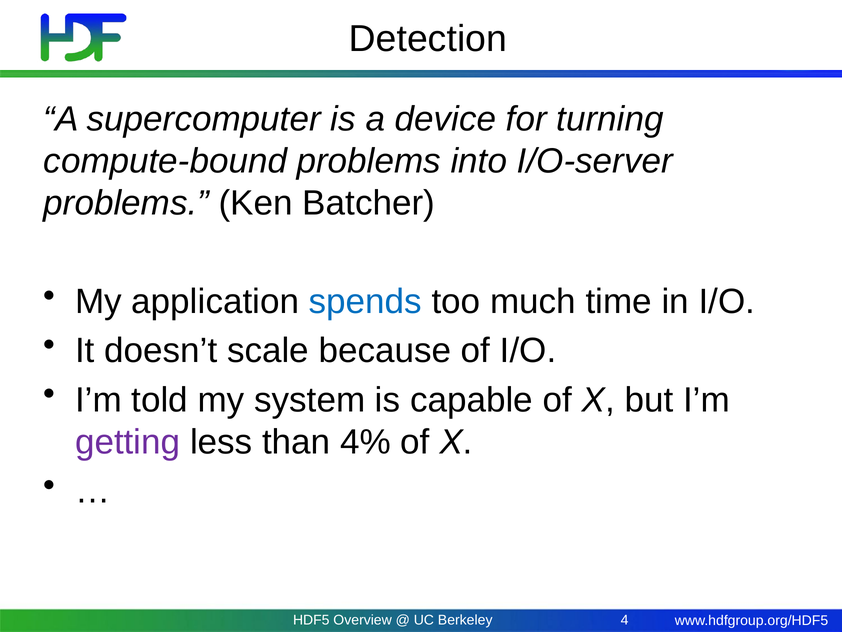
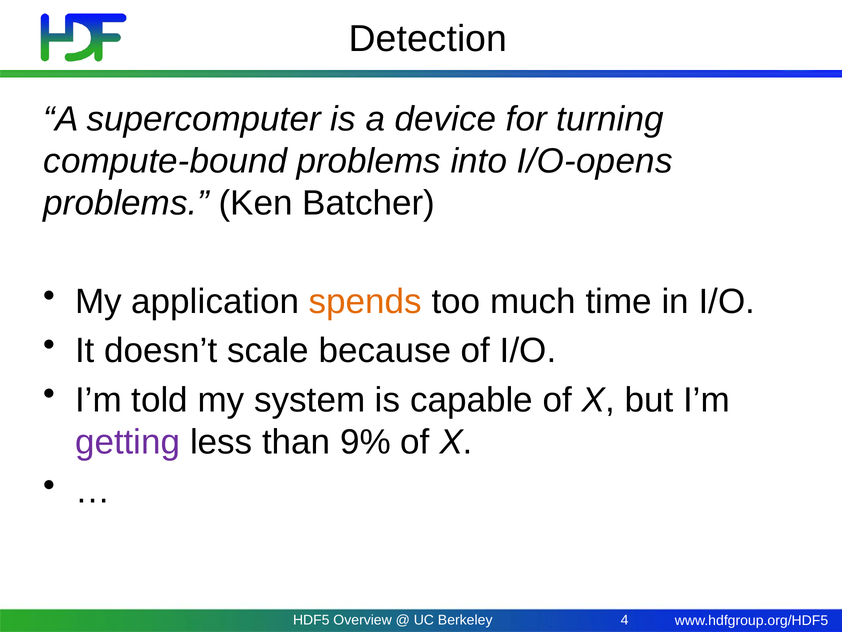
I/O-server: I/O-server -> I/O-opens
spends colour: blue -> orange
4%: 4% -> 9%
